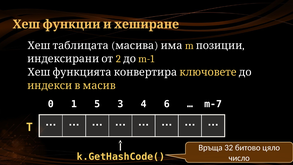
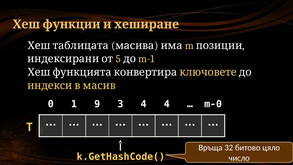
2: 2 -> 5
5: 5 -> 9
4 6: 6 -> 4
m-7: m-7 -> m-0
